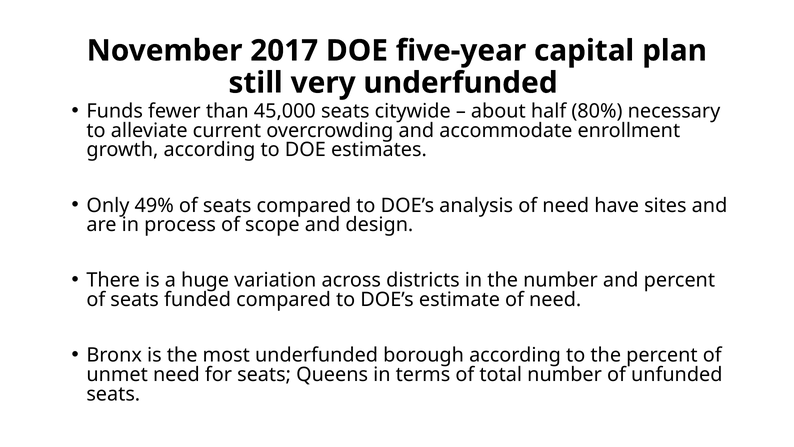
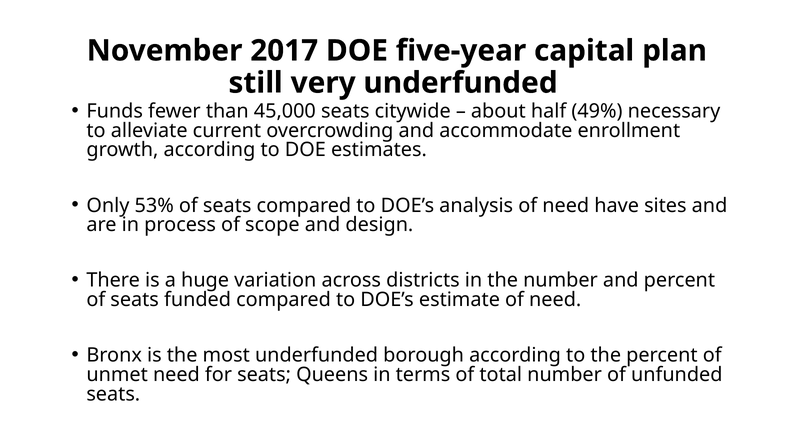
80%: 80% -> 49%
49%: 49% -> 53%
